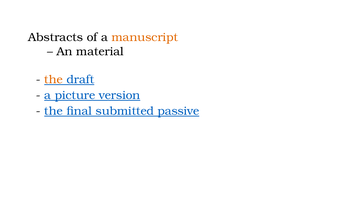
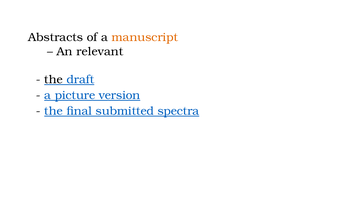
material: material -> relevant
the at (53, 80) colour: orange -> black
passive: passive -> spectra
